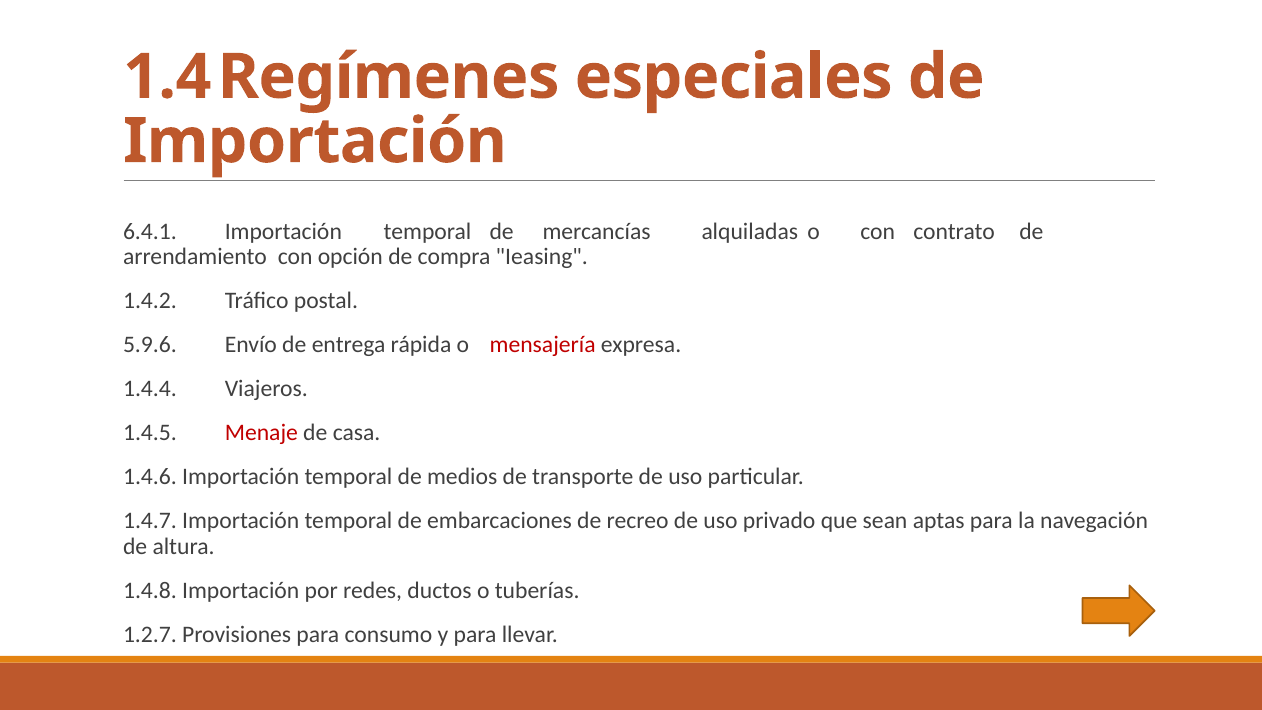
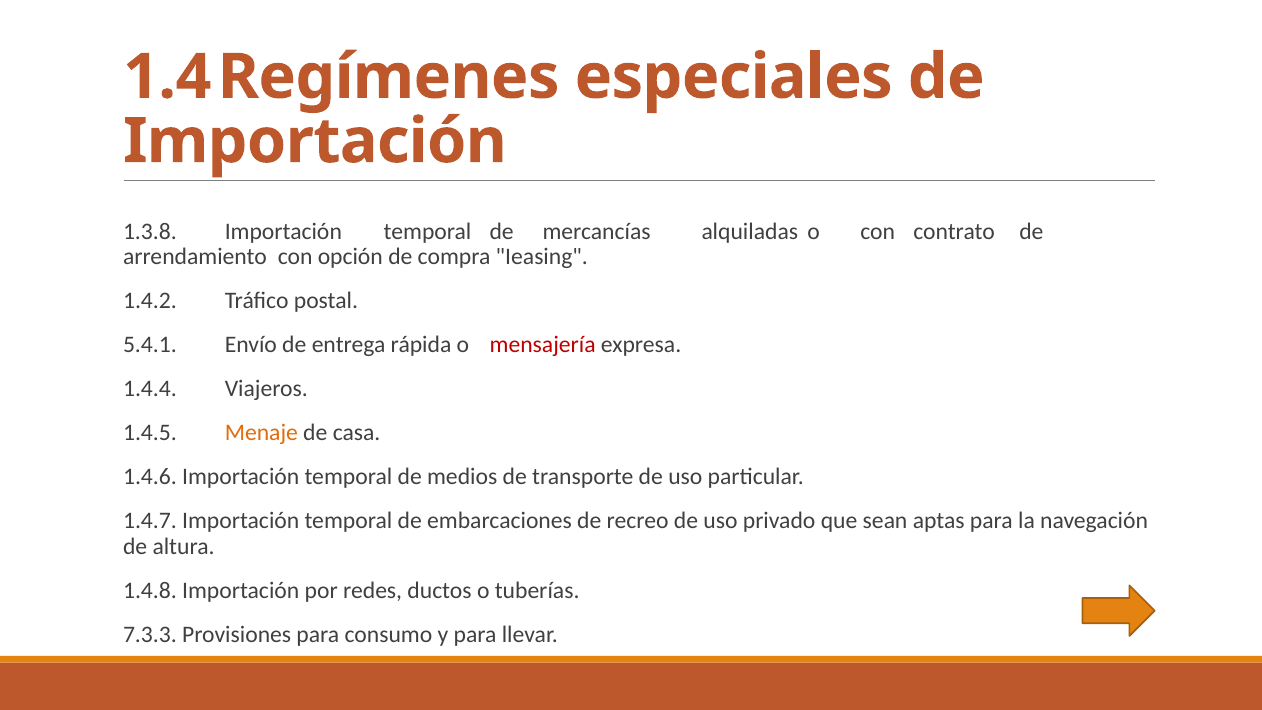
6.4.1: 6.4.1 -> 1.3.8
5.9.6: 5.9.6 -> 5.4.1
Menaje colour: red -> orange
1.2.7: 1.2.7 -> 7.3.3
